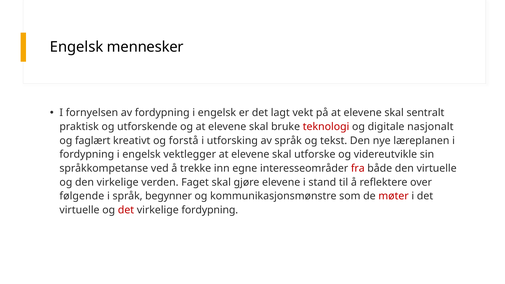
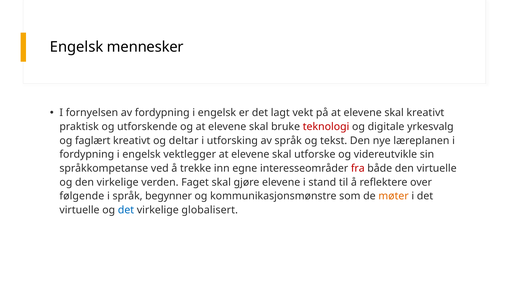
skal sentralt: sentralt -> kreativt
nasjonalt: nasjonalt -> yrkesvalg
forstå: forstå -> deltar
møter colour: red -> orange
det at (126, 210) colour: red -> blue
virkelige fordypning: fordypning -> globalisert
